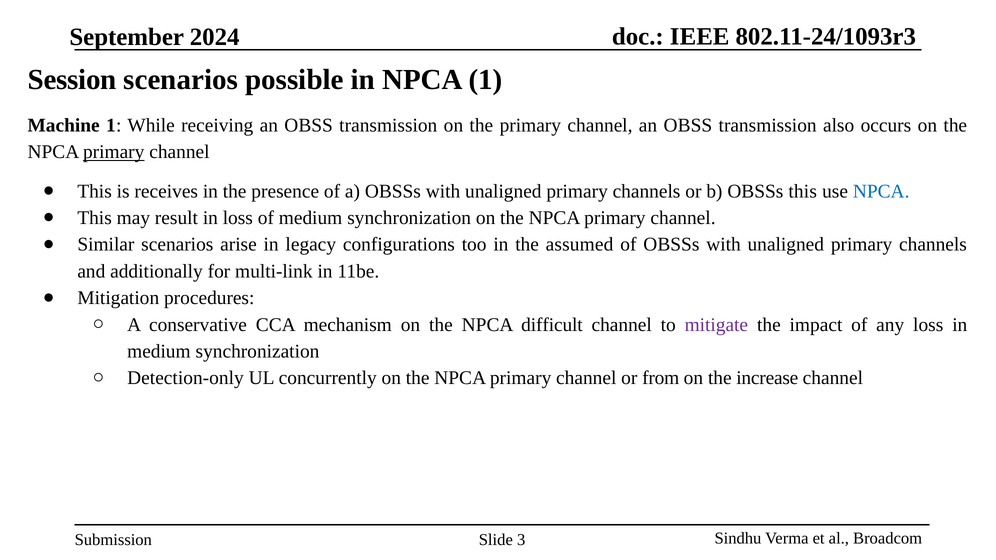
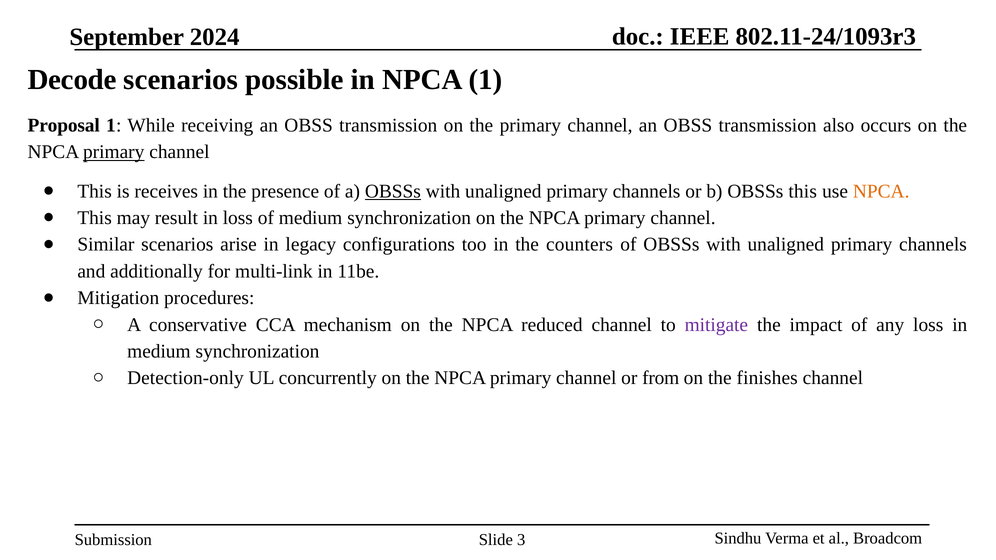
Session: Session -> Decode
Machine: Machine -> Proposal
OBSSs at (393, 191) underline: none -> present
NPCA at (881, 191) colour: blue -> orange
assumed: assumed -> counters
difficult: difficult -> reduced
increase: increase -> finishes
